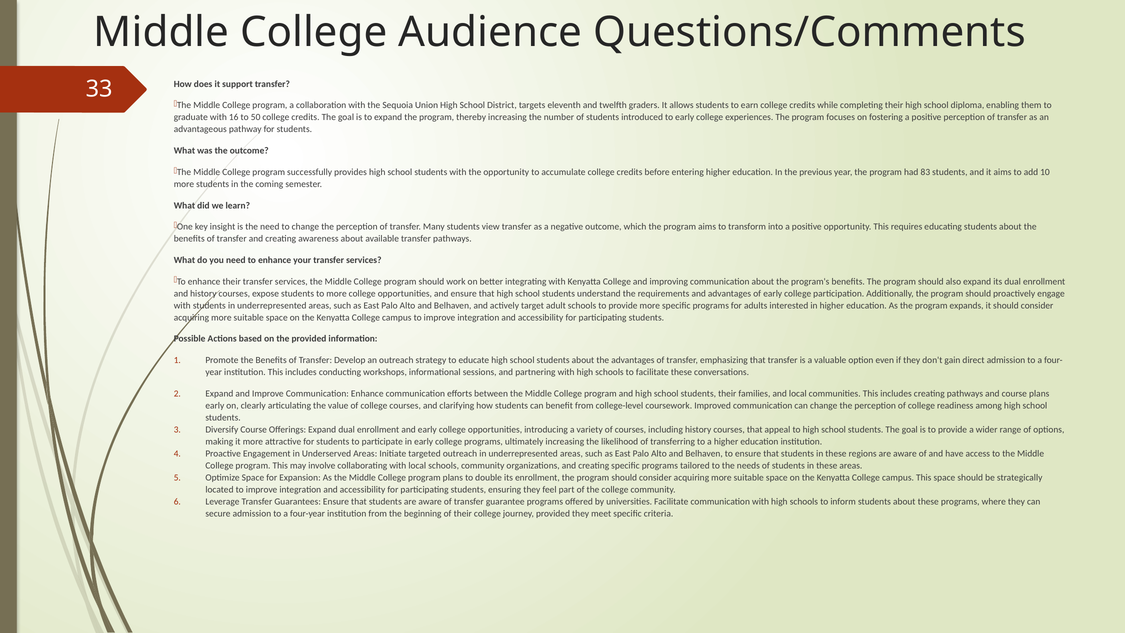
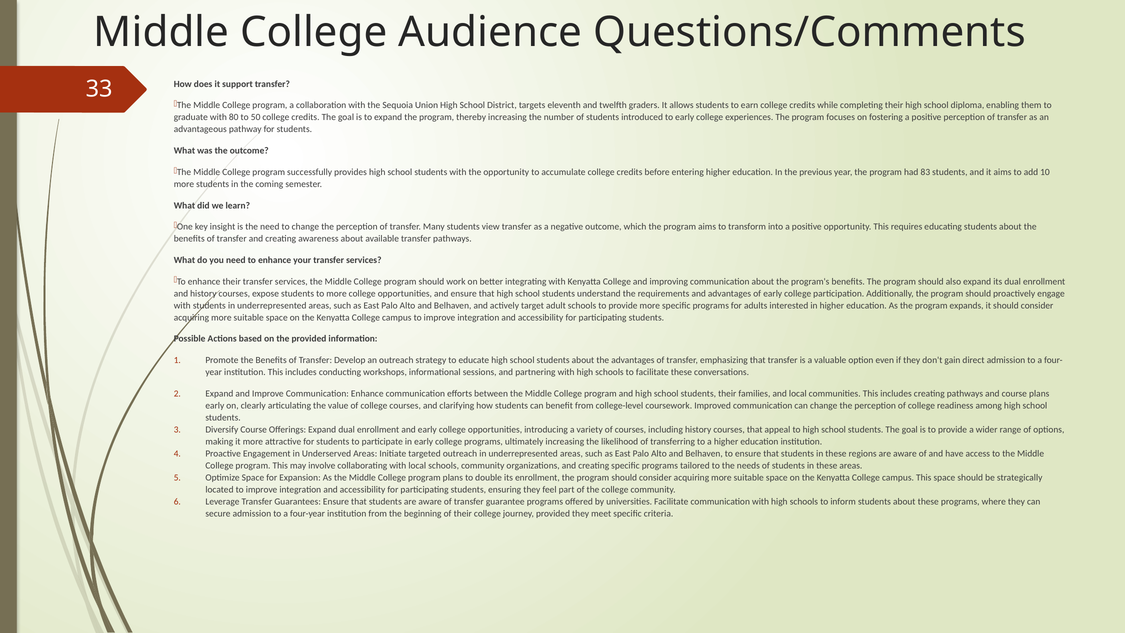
16: 16 -> 80
